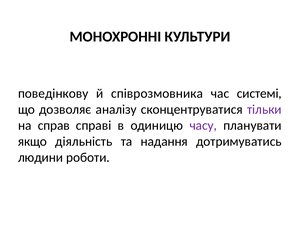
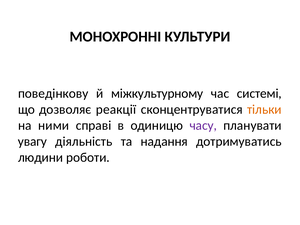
співрозмовника: співрозмовника -> міжкультурному
аналізу: аналізу -> реакції
тільки colour: purple -> orange
справ: справ -> ними
якщо: якщо -> увагу
